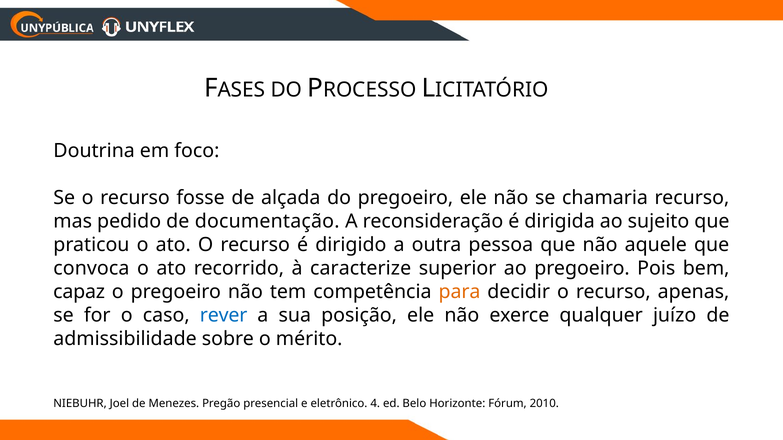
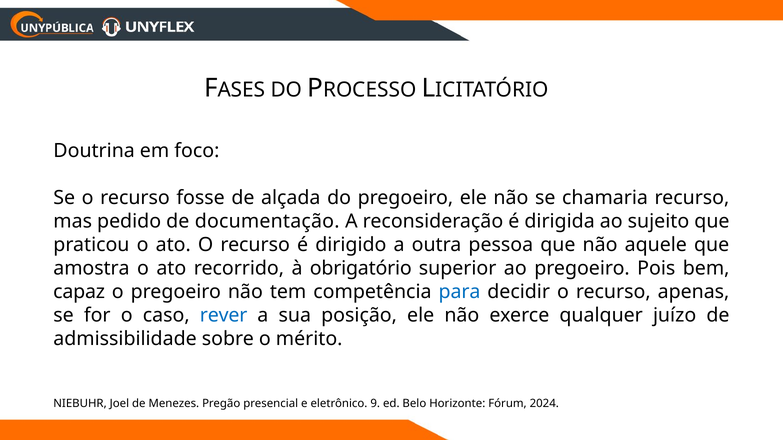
convoca: convoca -> amostra
caracterize: caracterize -> obrigatório
para colour: orange -> blue
4: 4 -> 9
2010: 2010 -> 2024
